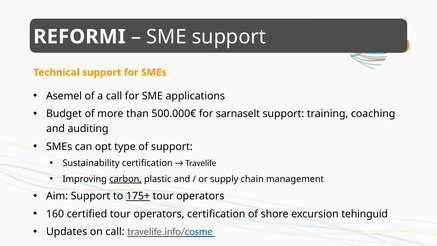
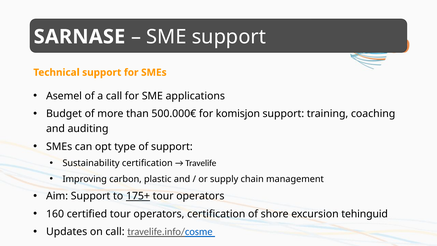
REFORMI: REFORMI -> SARNASE
sarnaselt: sarnaselt -> komisjon
carbon underline: present -> none
